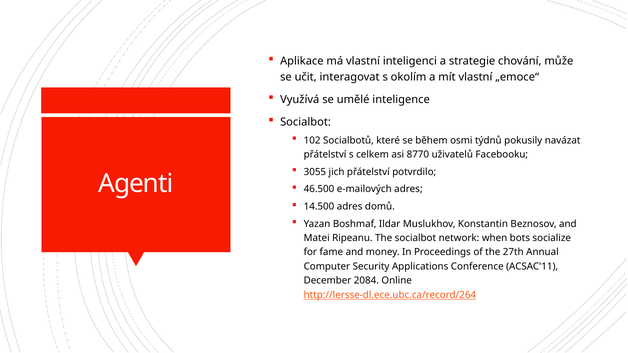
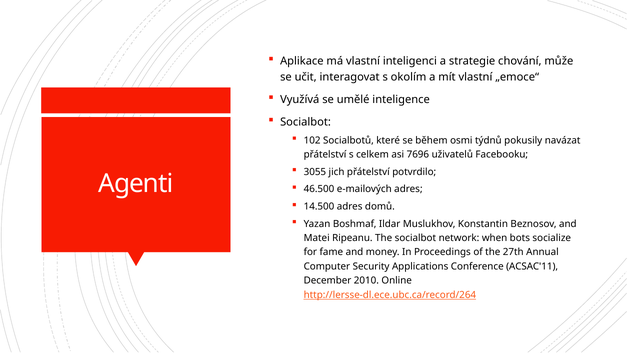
8770: 8770 -> 7696
2084: 2084 -> 2010
